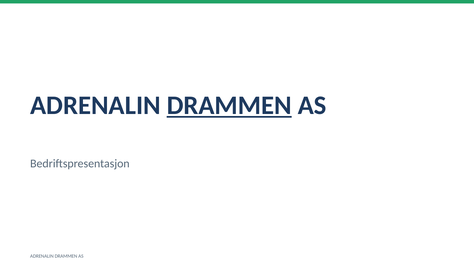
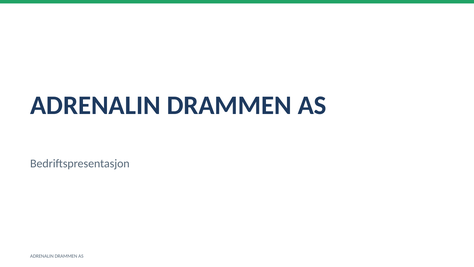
DRAMMEN at (229, 105) underline: present -> none
